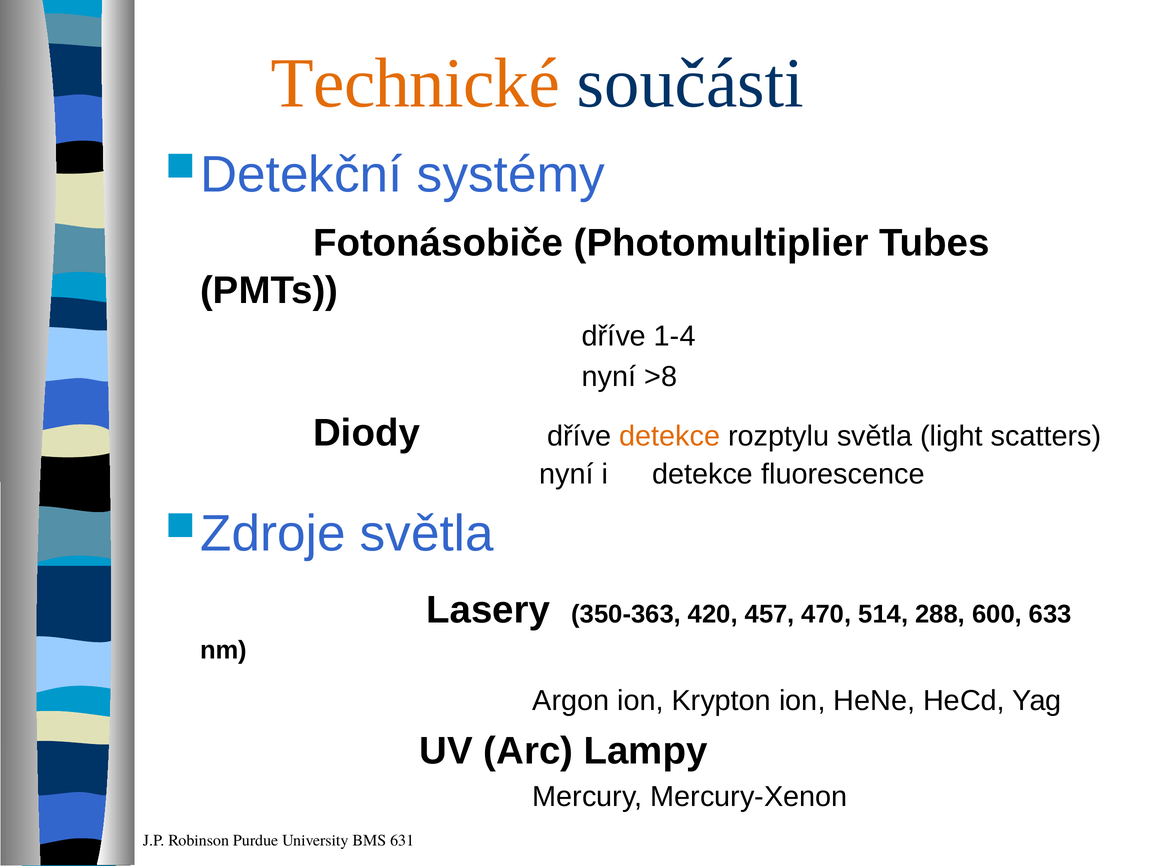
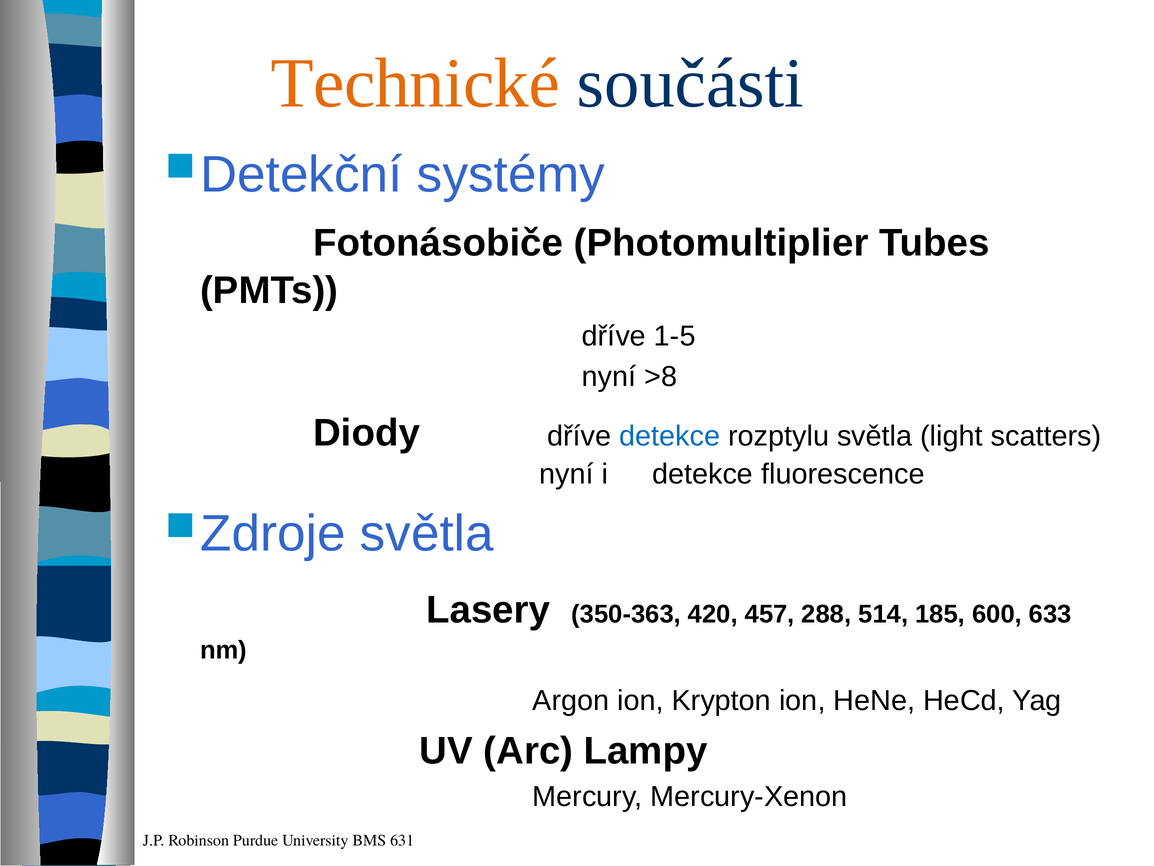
1-4: 1-4 -> 1-5
detekce at (670, 436) colour: orange -> blue
470: 470 -> 288
288: 288 -> 185
